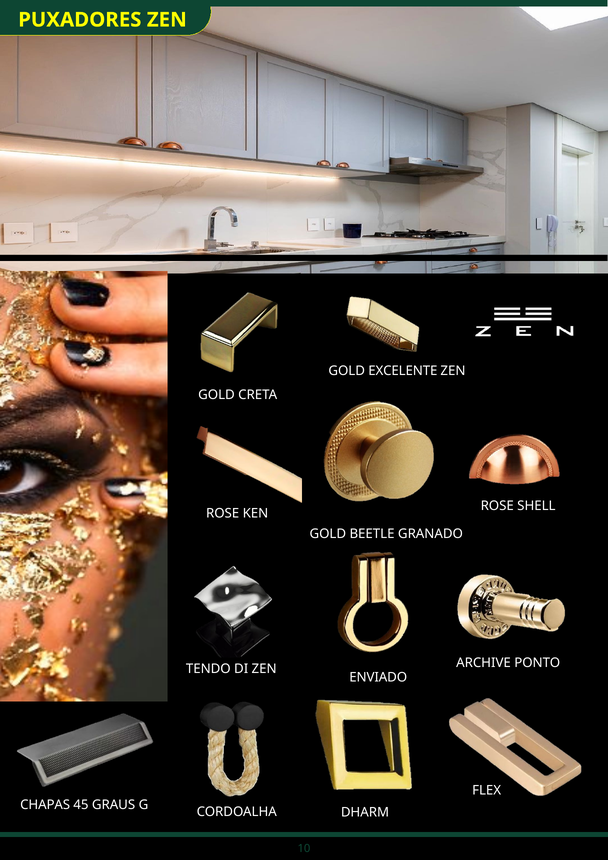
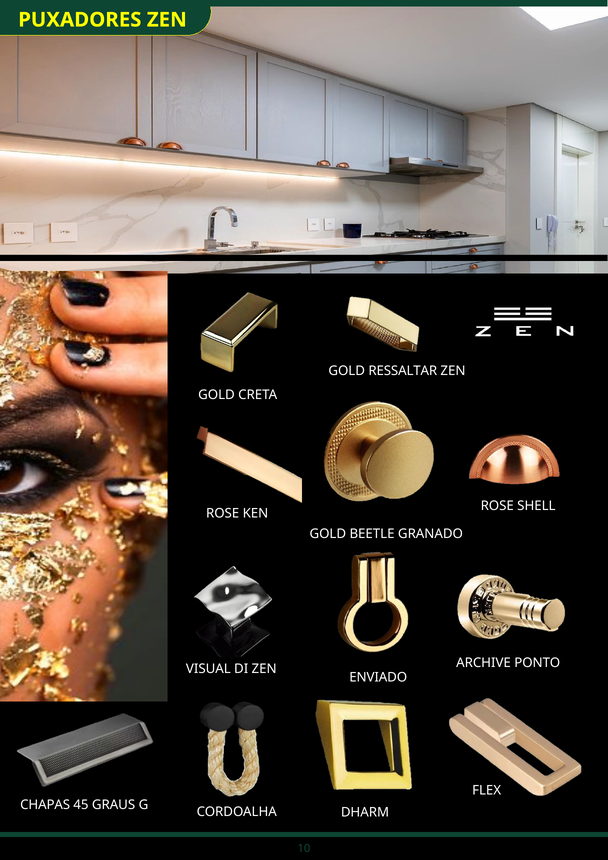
EXCELENTE: EXCELENTE -> RESSALTAR
TENDO: TENDO -> VISUAL
